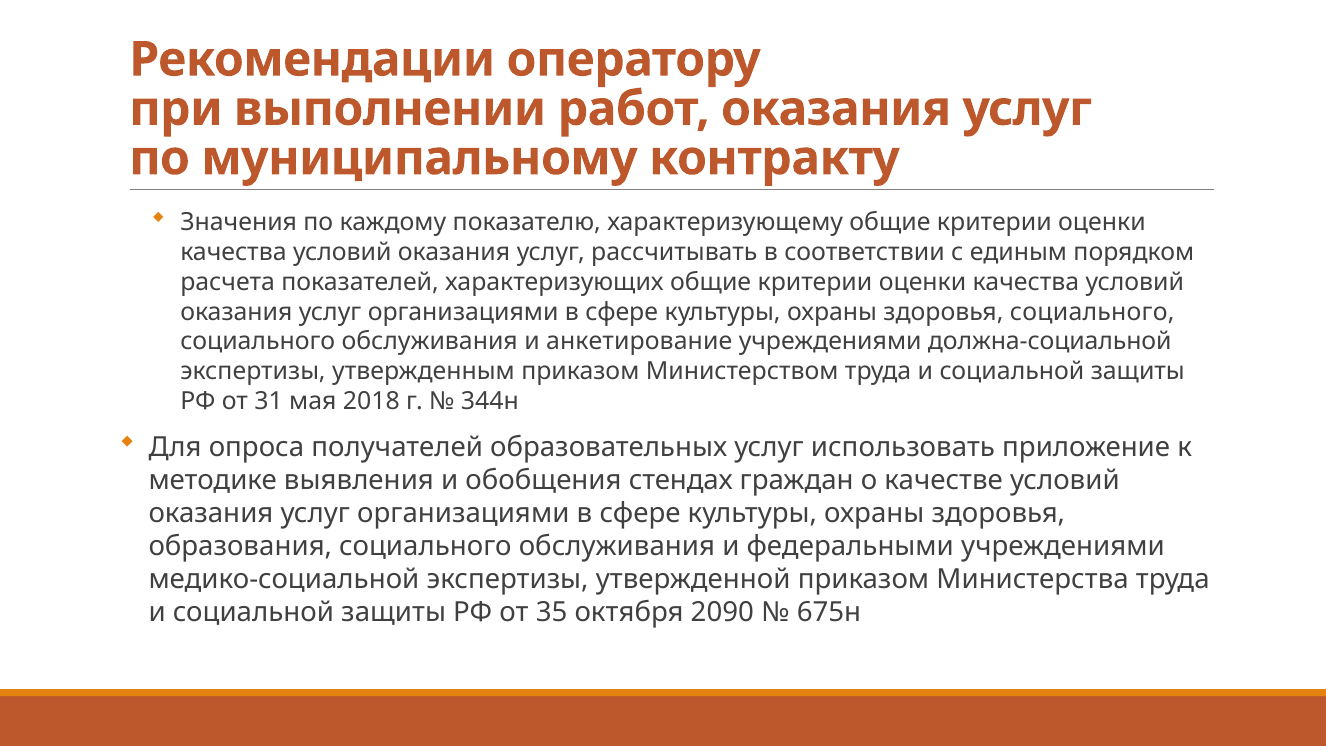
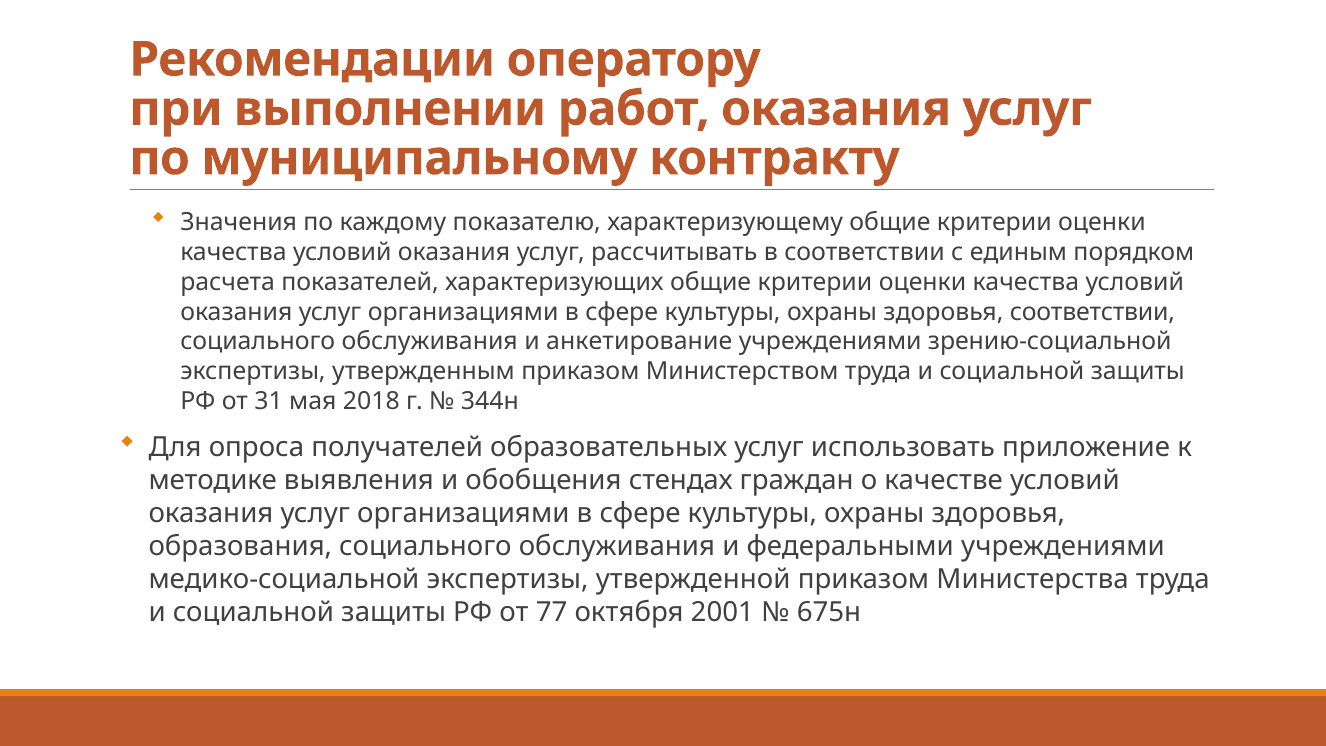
здоровья социального: социального -> соответствии
должна-социальной: должна-социальной -> зрению-социальной
35: 35 -> 77
2090: 2090 -> 2001
